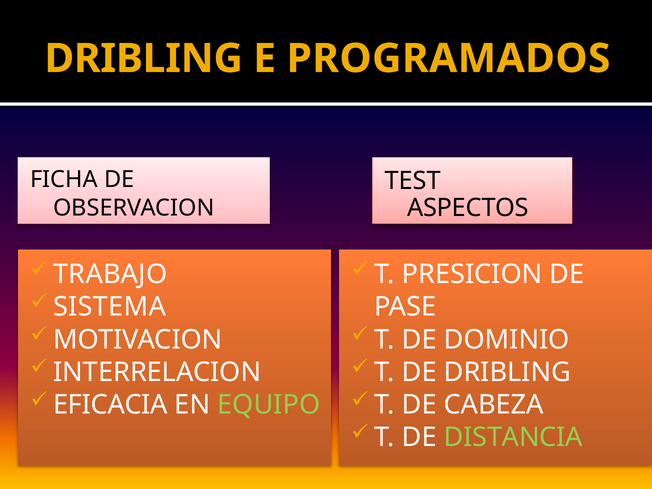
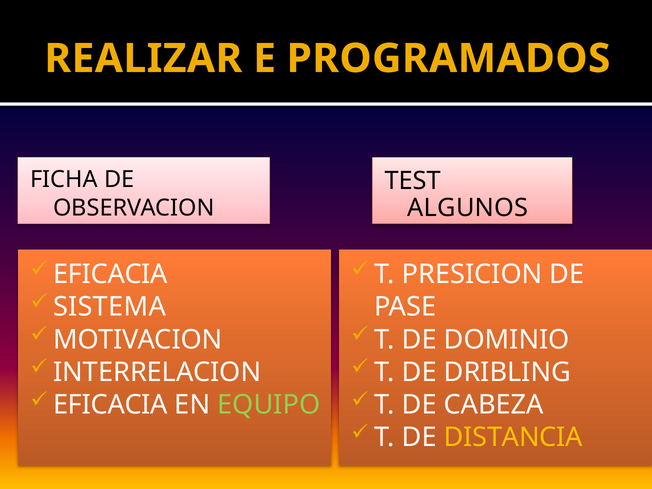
DRIBLING at (144, 59): DRIBLING -> REALIZAR
ASPECTOS: ASPECTOS -> ALGUNOS
TRABAJO at (110, 274): TRABAJO -> EFICACIA
DISTANCIA colour: light green -> yellow
